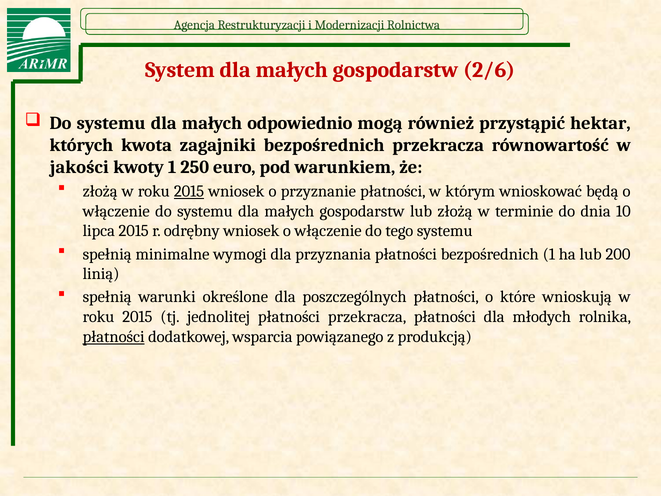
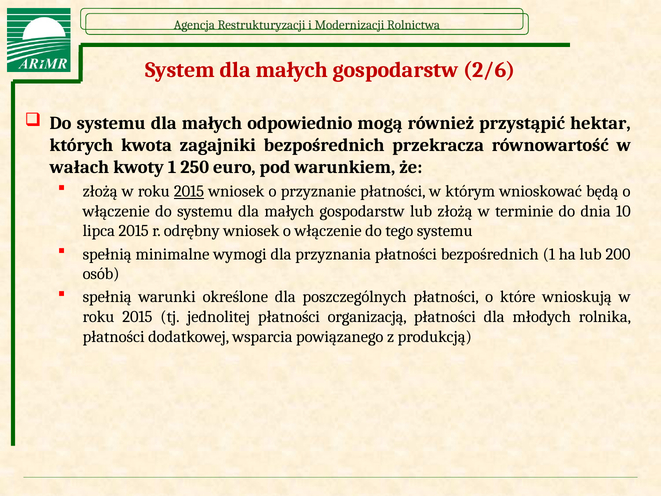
jakości: jakości -> wałach
linią: linią -> osób
płatności przekracza: przekracza -> organizacją
płatności at (114, 337) underline: present -> none
